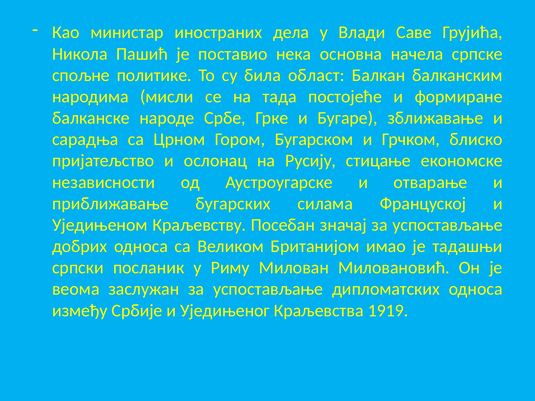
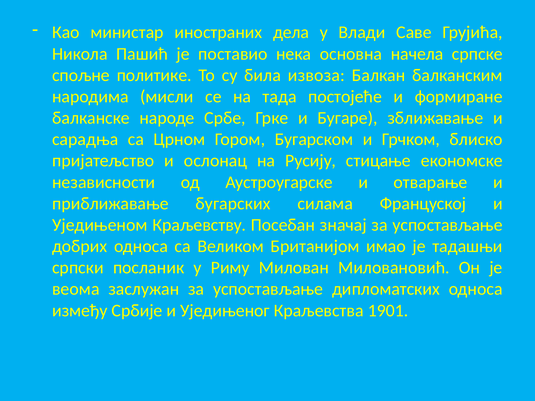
област: област -> извоза
1919: 1919 -> 1901
